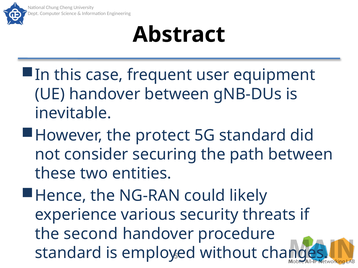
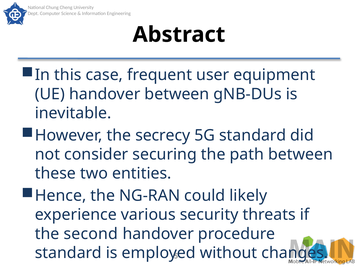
protect: protect -> secrecy
